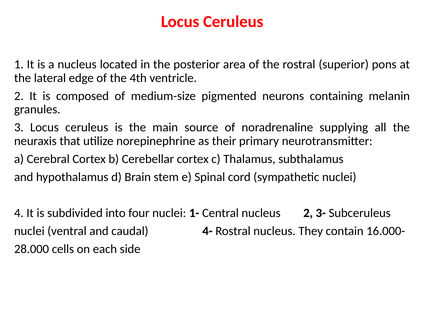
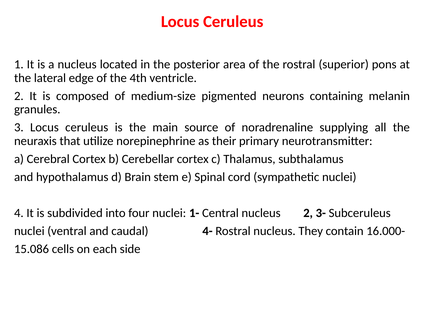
28.000: 28.000 -> 15.086
